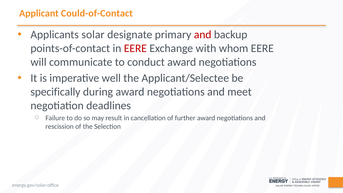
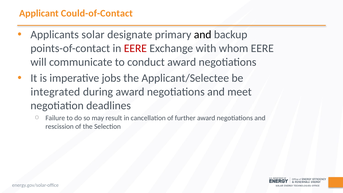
and at (203, 35) colour: red -> black
well: well -> jobs
specifically: specifically -> integrated
